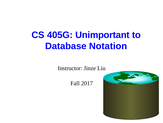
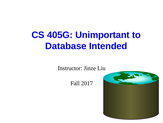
Notation: Notation -> Intended
